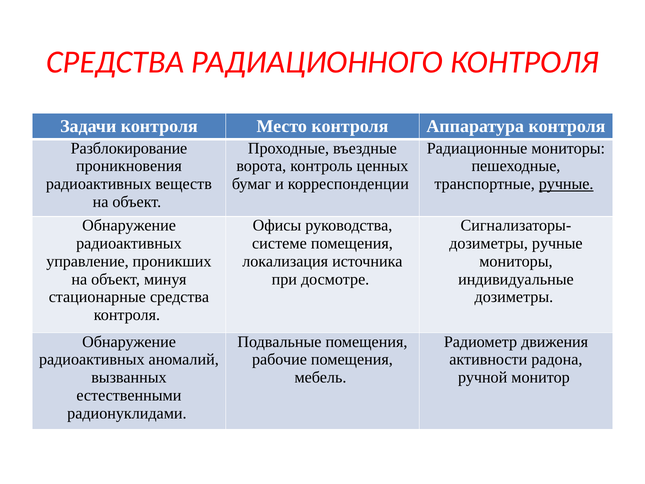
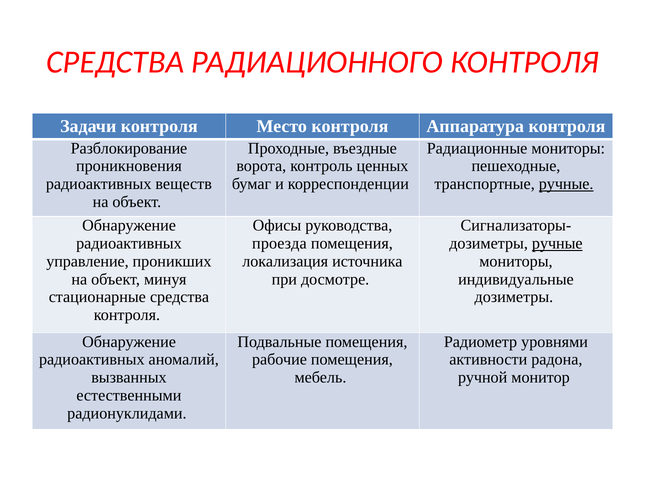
системе: системе -> проезда
ручные at (557, 243) underline: none -> present
движения: движения -> уровнями
